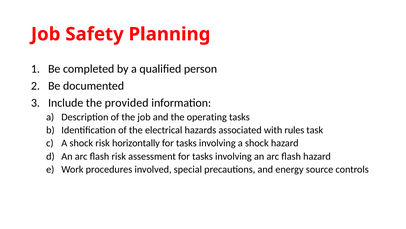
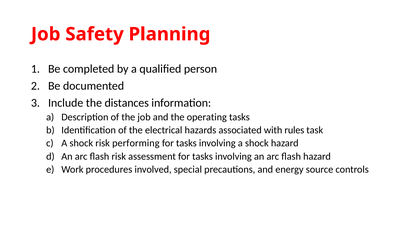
provided: provided -> distances
horizontally: horizontally -> performing
